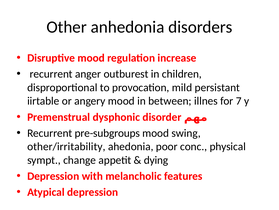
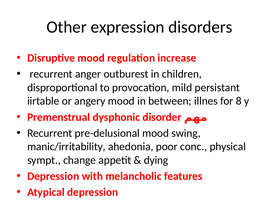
anhedonia: anhedonia -> expression
7: 7 -> 8
pre-subgroups: pre-subgroups -> pre-delusional
other/irritability: other/irritability -> manic/irritability
